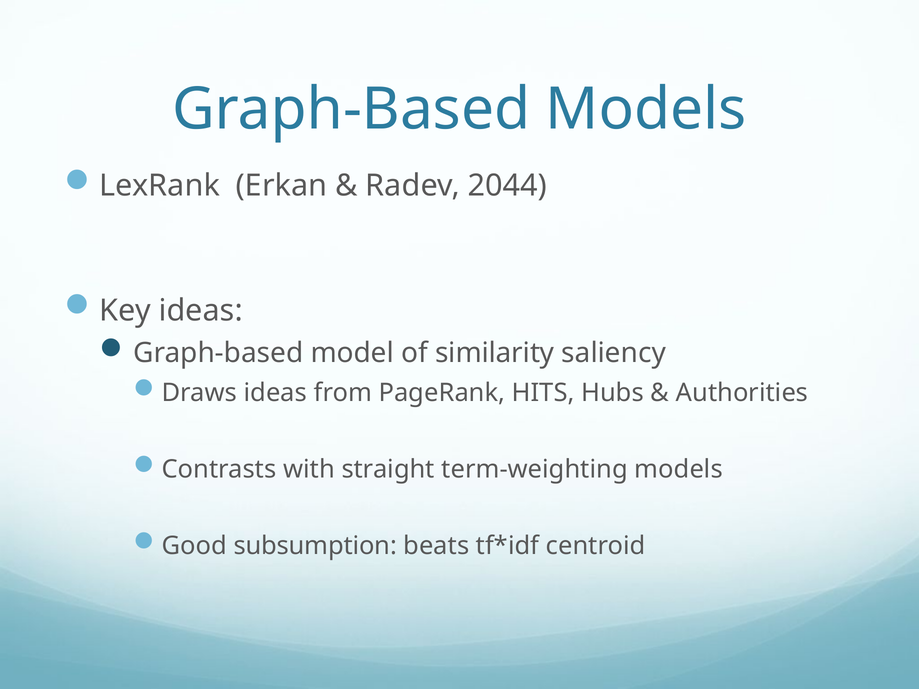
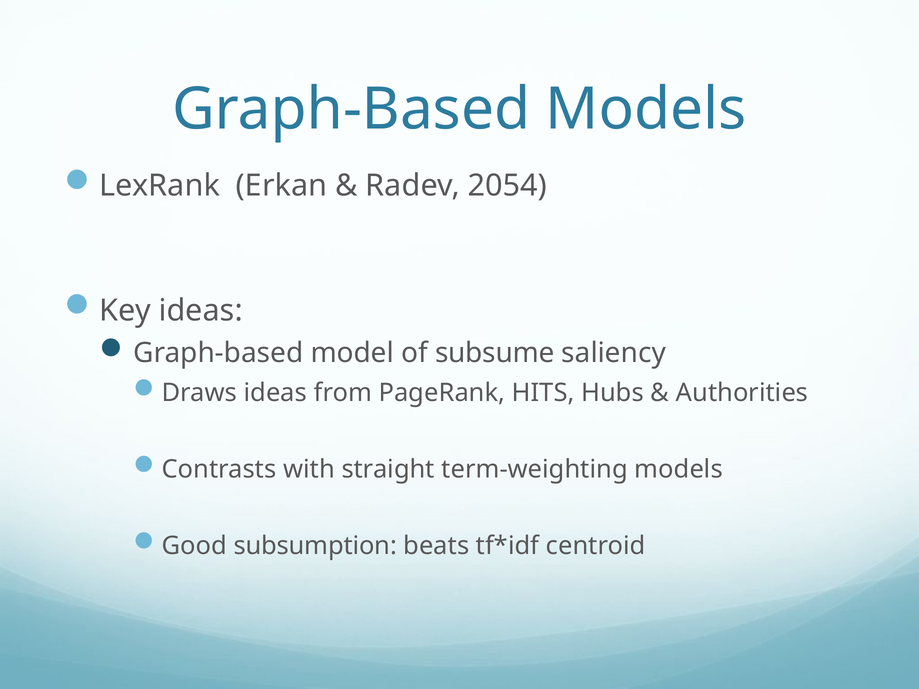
2044: 2044 -> 2054
similarity: similarity -> subsume
